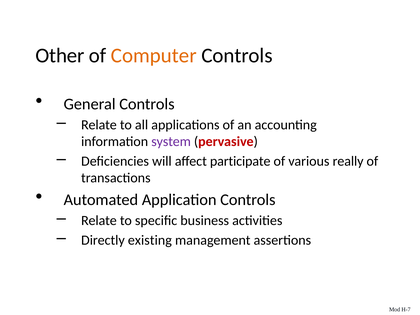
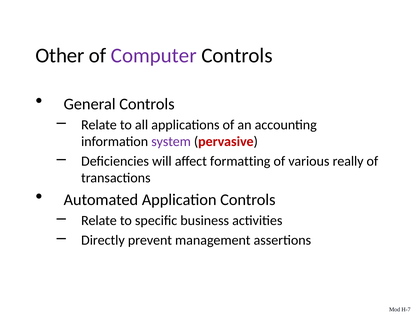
Computer colour: orange -> purple
participate: participate -> formatting
existing: existing -> prevent
